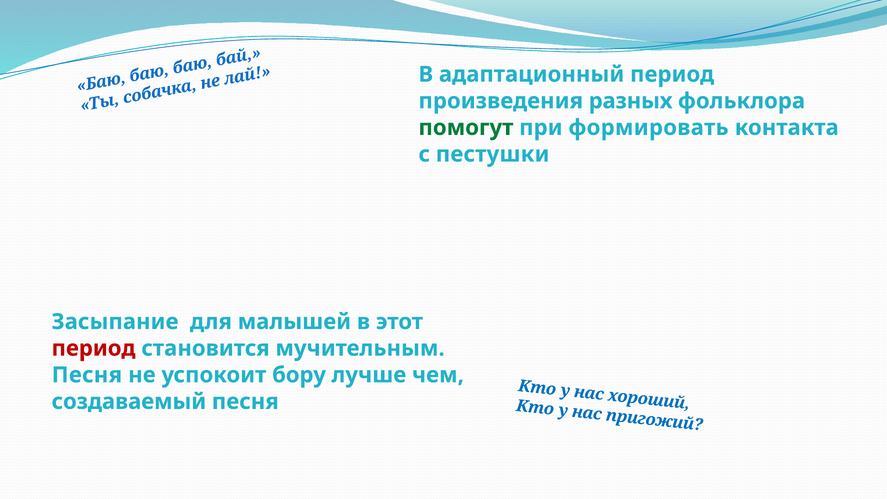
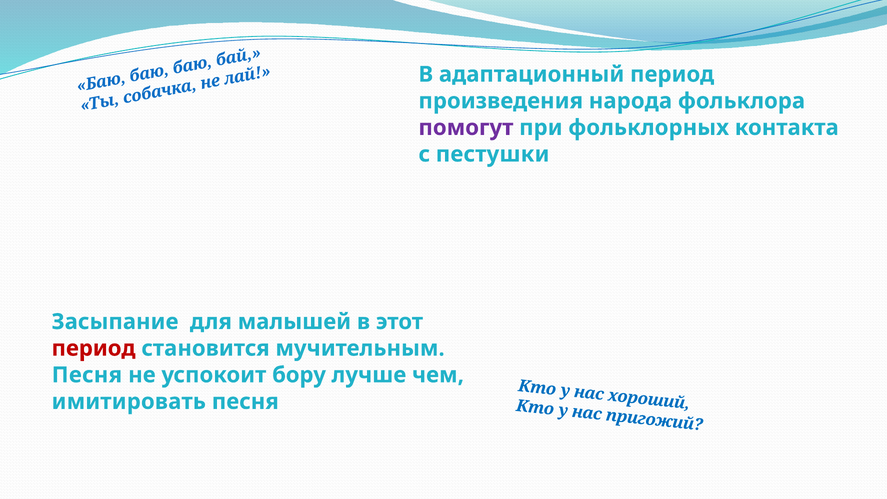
разных: разных -> народа
помогут colour: green -> purple
формировать: формировать -> фольклорных
создаваемый: создаваемый -> имитировать
